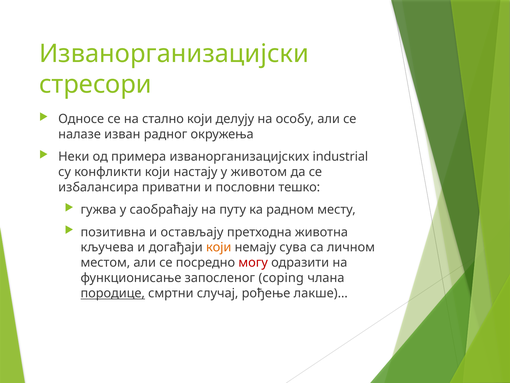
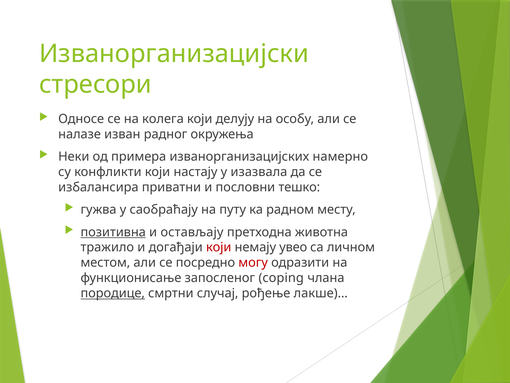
стално: стално -> колега
industrial: industrial -> намерно
животом: животом -> изазвала
позитивна underline: none -> present
кључева: кључева -> тражило
који at (219, 247) colour: orange -> red
сува: сува -> увео
